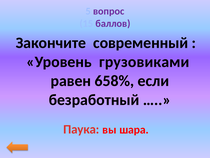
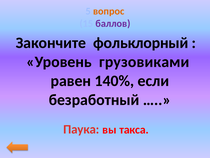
вопрос colour: purple -> orange
современный: современный -> фольклорный
658%: 658% -> 140%
шара: шара -> такса
